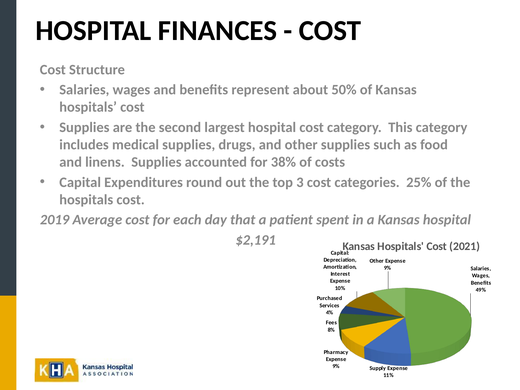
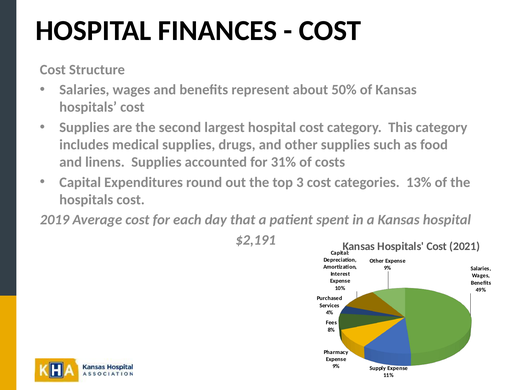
38%: 38% -> 31%
25%: 25% -> 13%
